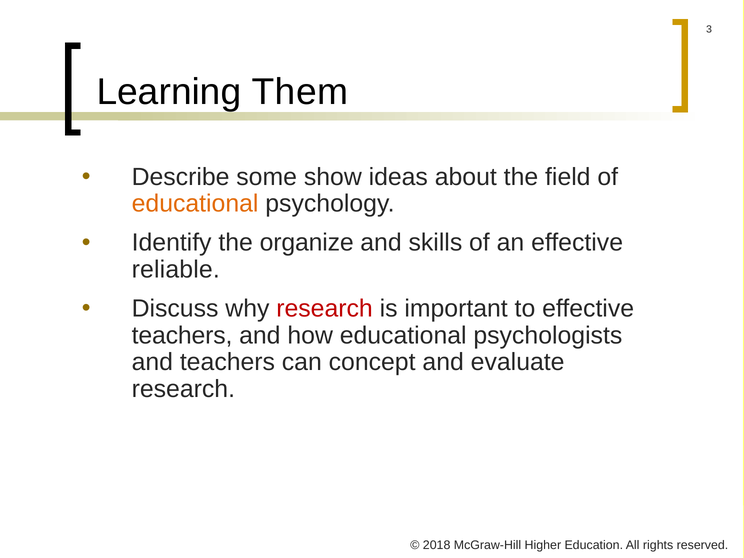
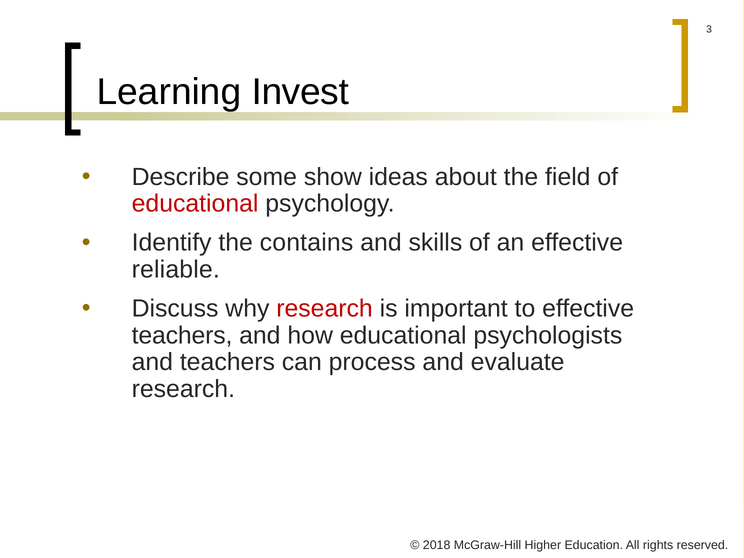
Them: Them -> Invest
educational at (195, 204) colour: orange -> red
organize: organize -> contains
concept: concept -> process
